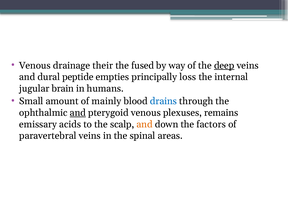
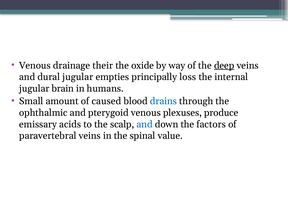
fused: fused -> oxide
dural peptide: peptide -> jugular
mainly: mainly -> caused
and at (78, 113) underline: present -> none
remains: remains -> produce
and at (145, 124) colour: orange -> blue
areas: areas -> value
